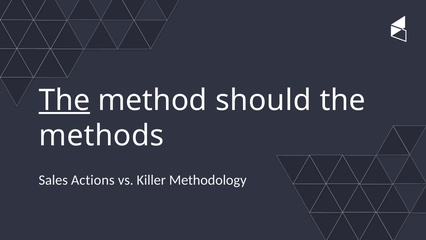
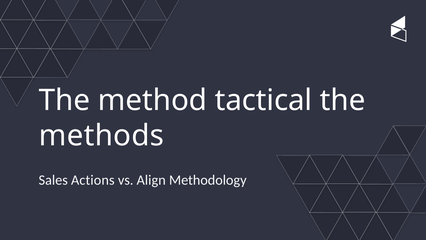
The at (64, 100) underline: present -> none
should: should -> tactical
Killer: Killer -> Align
